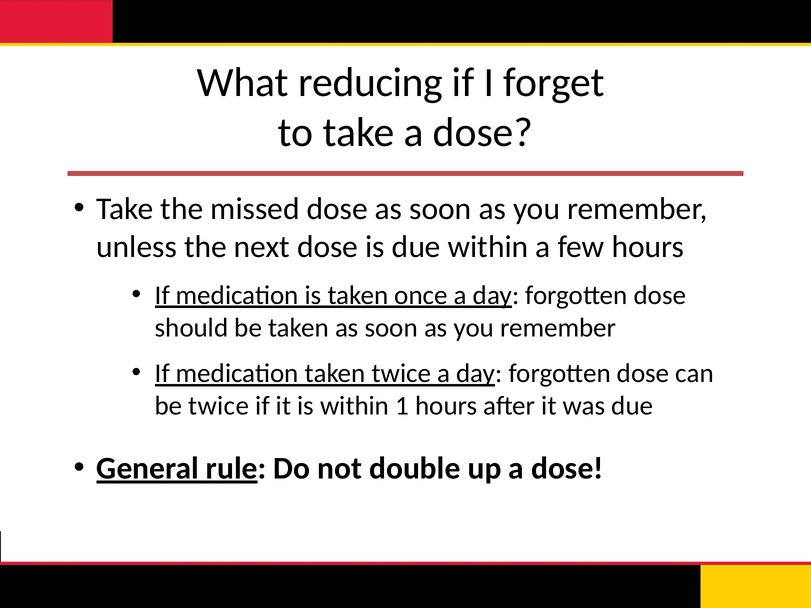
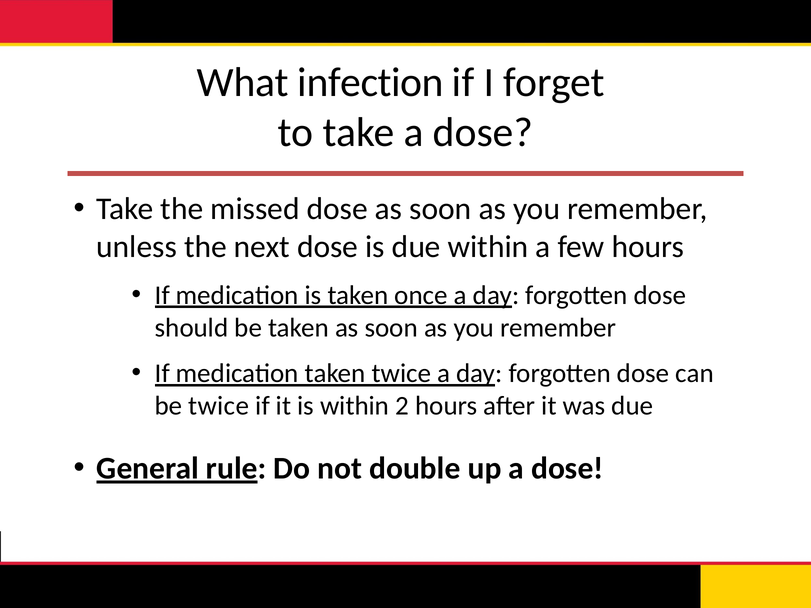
reducing: reducing -> infection
1: 1 -> 2
